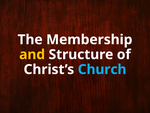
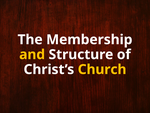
Church colour: light blue -> yellow
